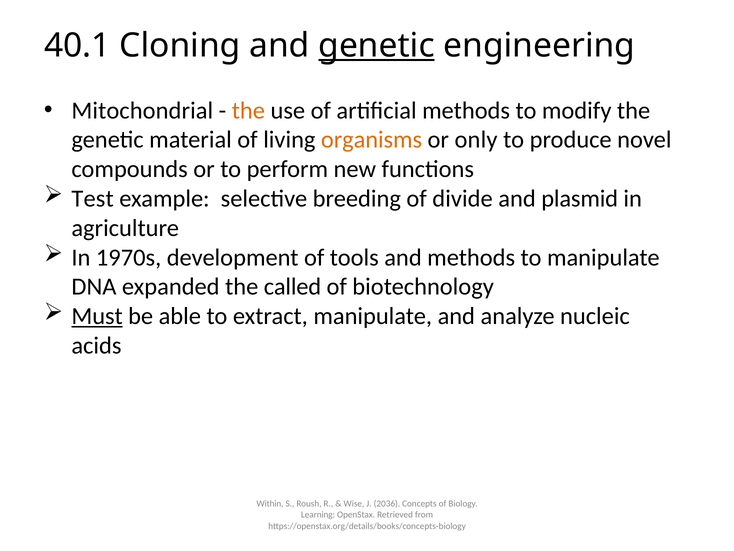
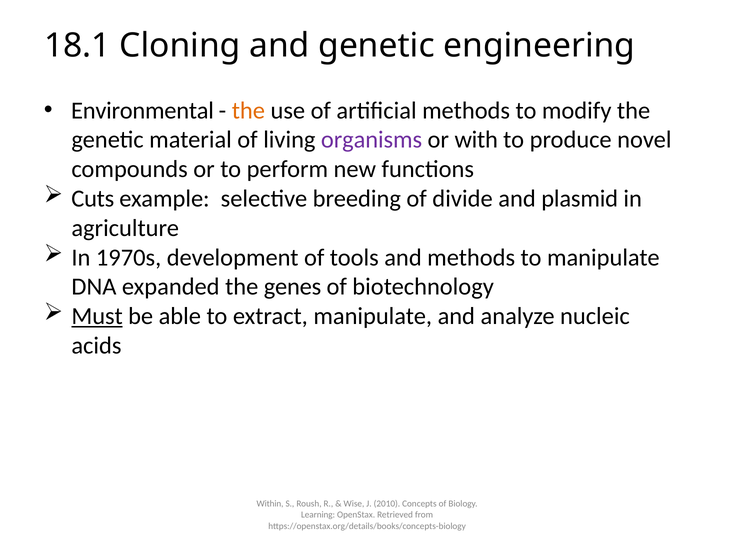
40.1: 40.1 -> 18.1
genetic at (377, 46) underline: present -> none
Mitochondrial: Mitochondrial -> Environmental
organisms colour: orange -> purple
only: only -> with
Test: Test -> Cuts
called: called -> genes
2036: 2036 -> 2010
